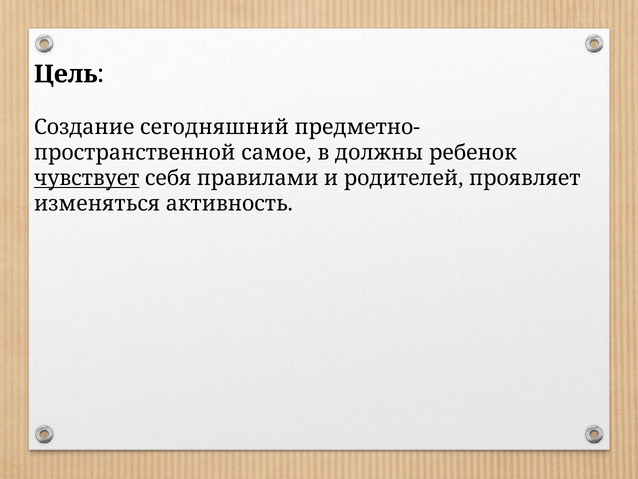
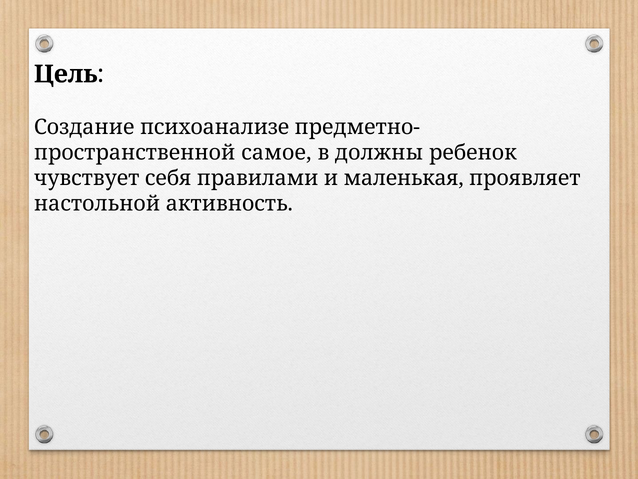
сегодняшний: сегодняшний -> психоанализе
чувствует underline: present -> none
родителей: родителей -> маленькая
изменяться: изменяться -> настольной
